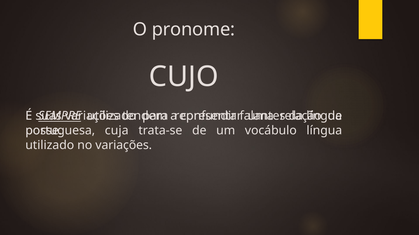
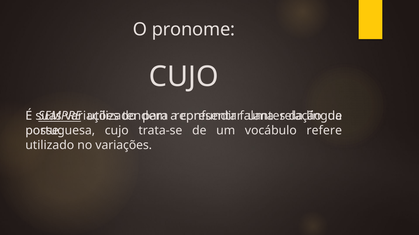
cuja at (117, 131): cuja -> cujo
vocábulo língua: língua -> refere
